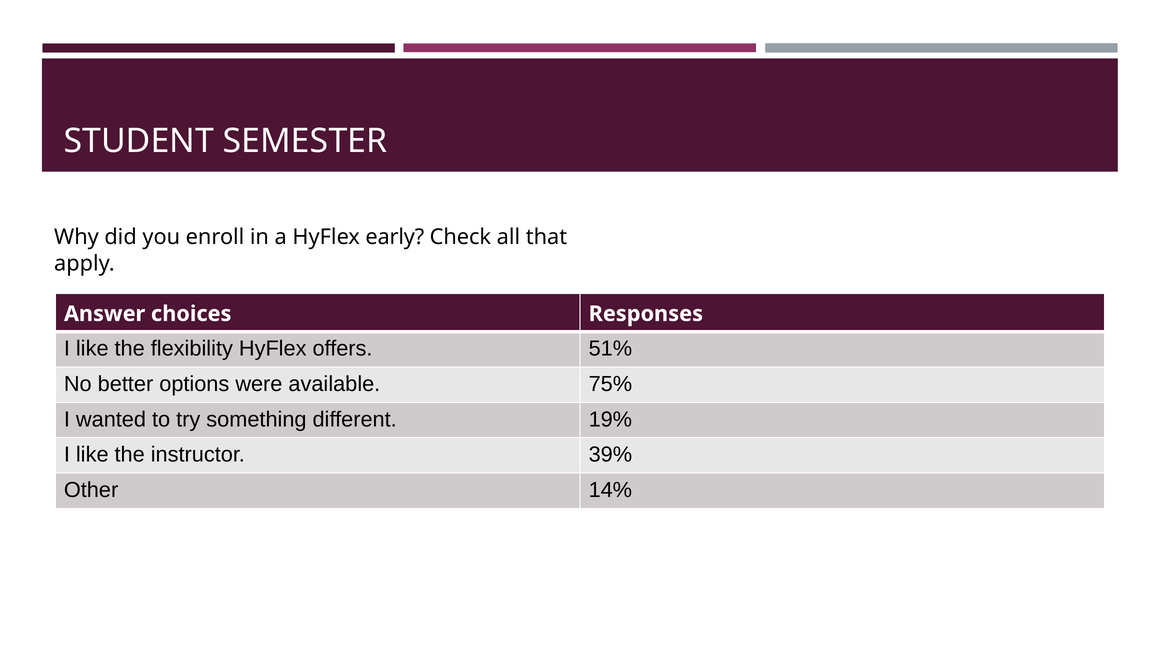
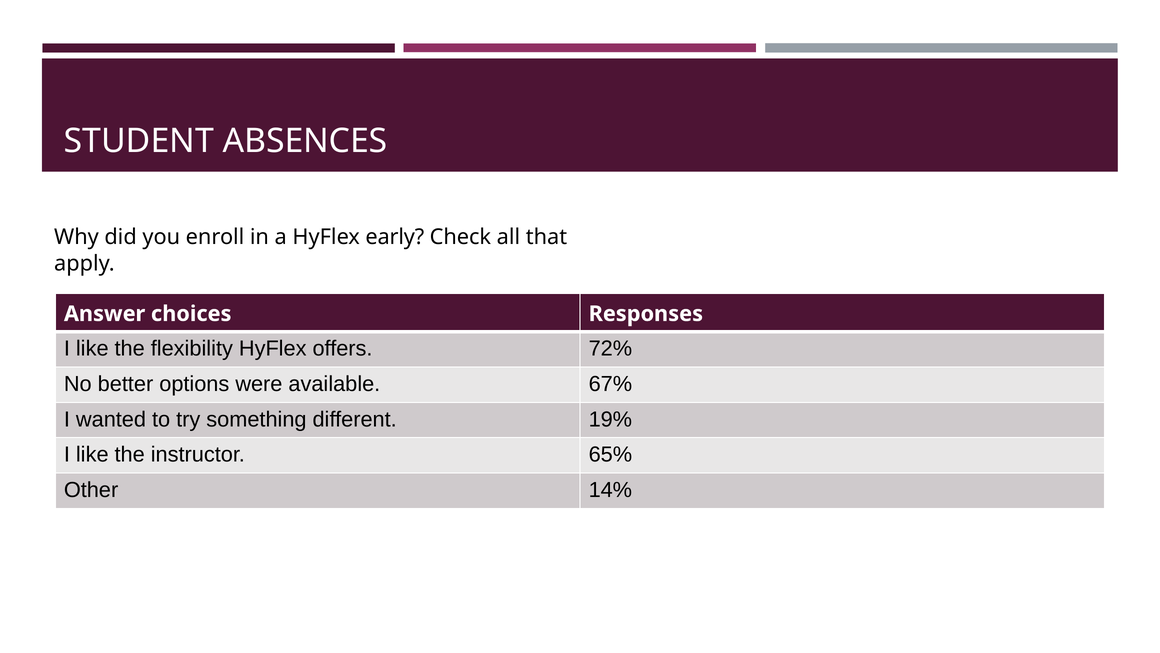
SEMESTER: SEMESTER -> ABSENCES
51%: 51% -> 72%
75%: 75% -> 67%
39%: 39% -> 65%
